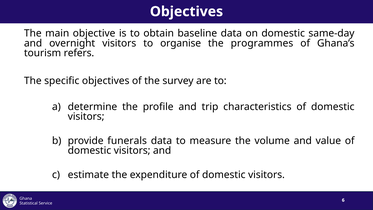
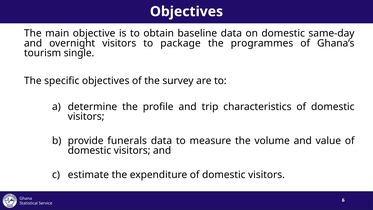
organise: organise -> package
refers: refers -> single
